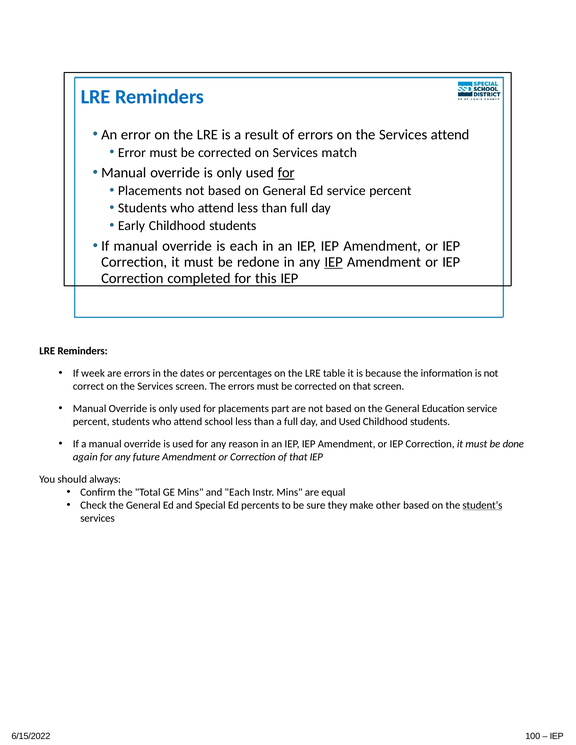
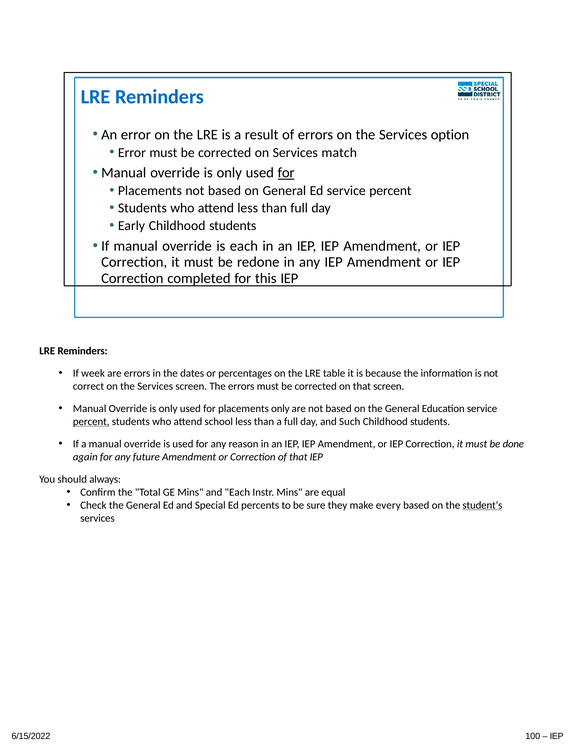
Services attend: attend -> option
IEP at (334, 262) underline: present -> none
placements part: part -> only
percent at (91, 422) underline: none -> present
and Used: Used -> Such
other: other -> every
